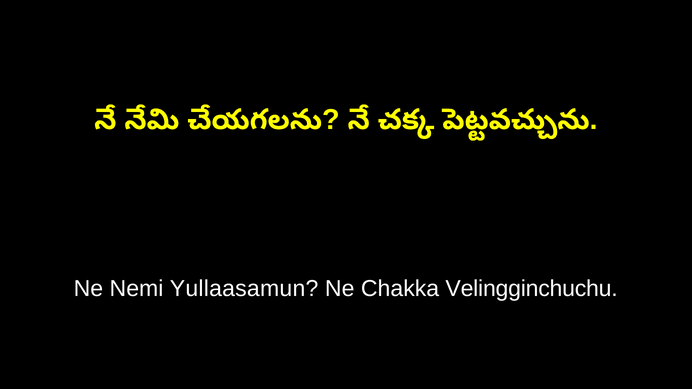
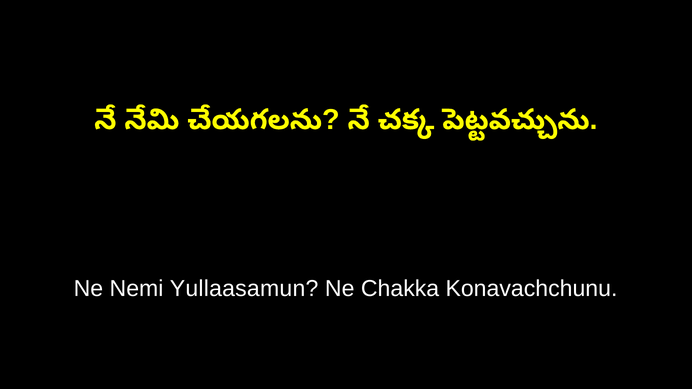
Velingginchuchu: Velingginchuchu -> Konavachchunu
